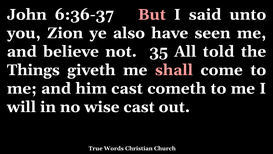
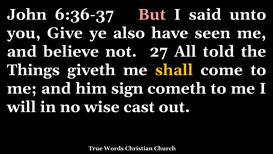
Zion: Zion -> Give
35: 35 -> 27
shall colour: pink -> yellow
him cast: cast -> sign
